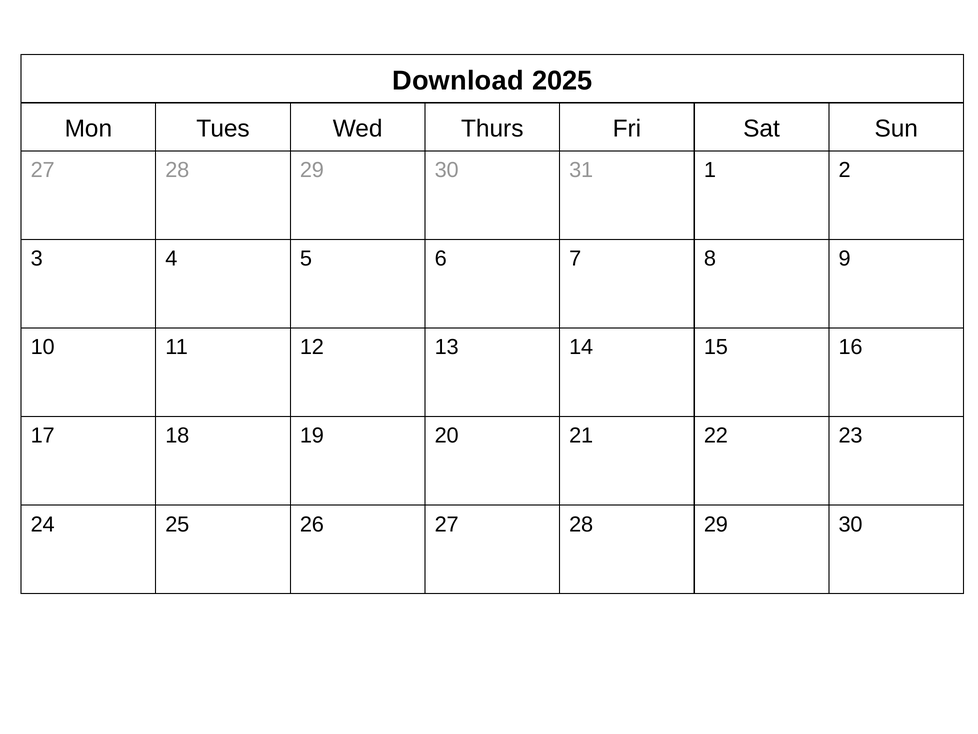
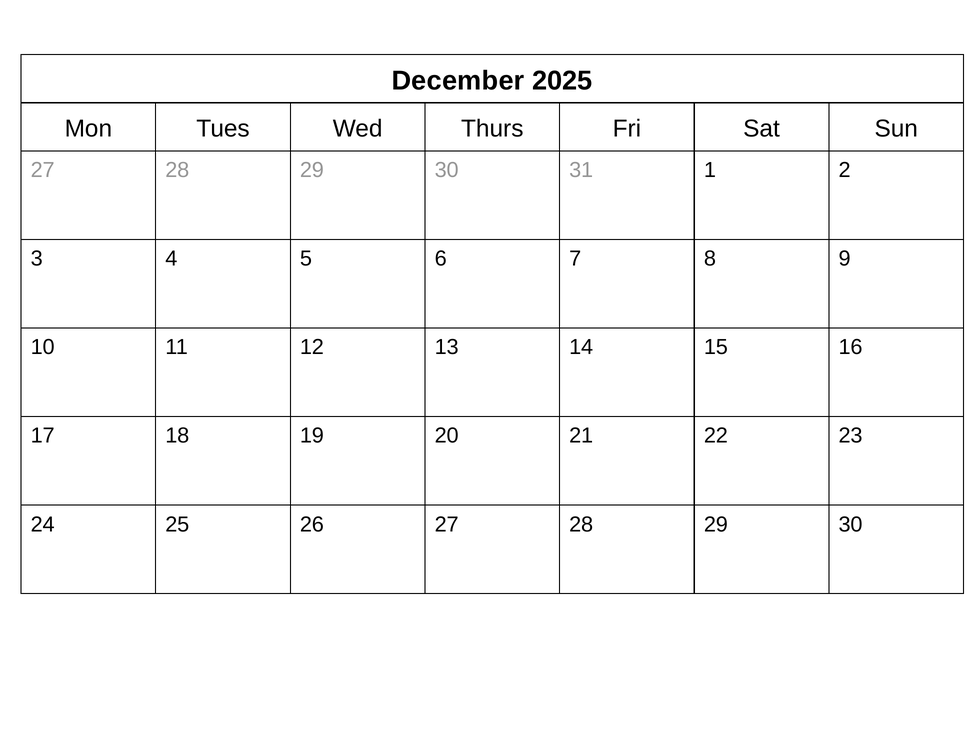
Download: Download -> December
